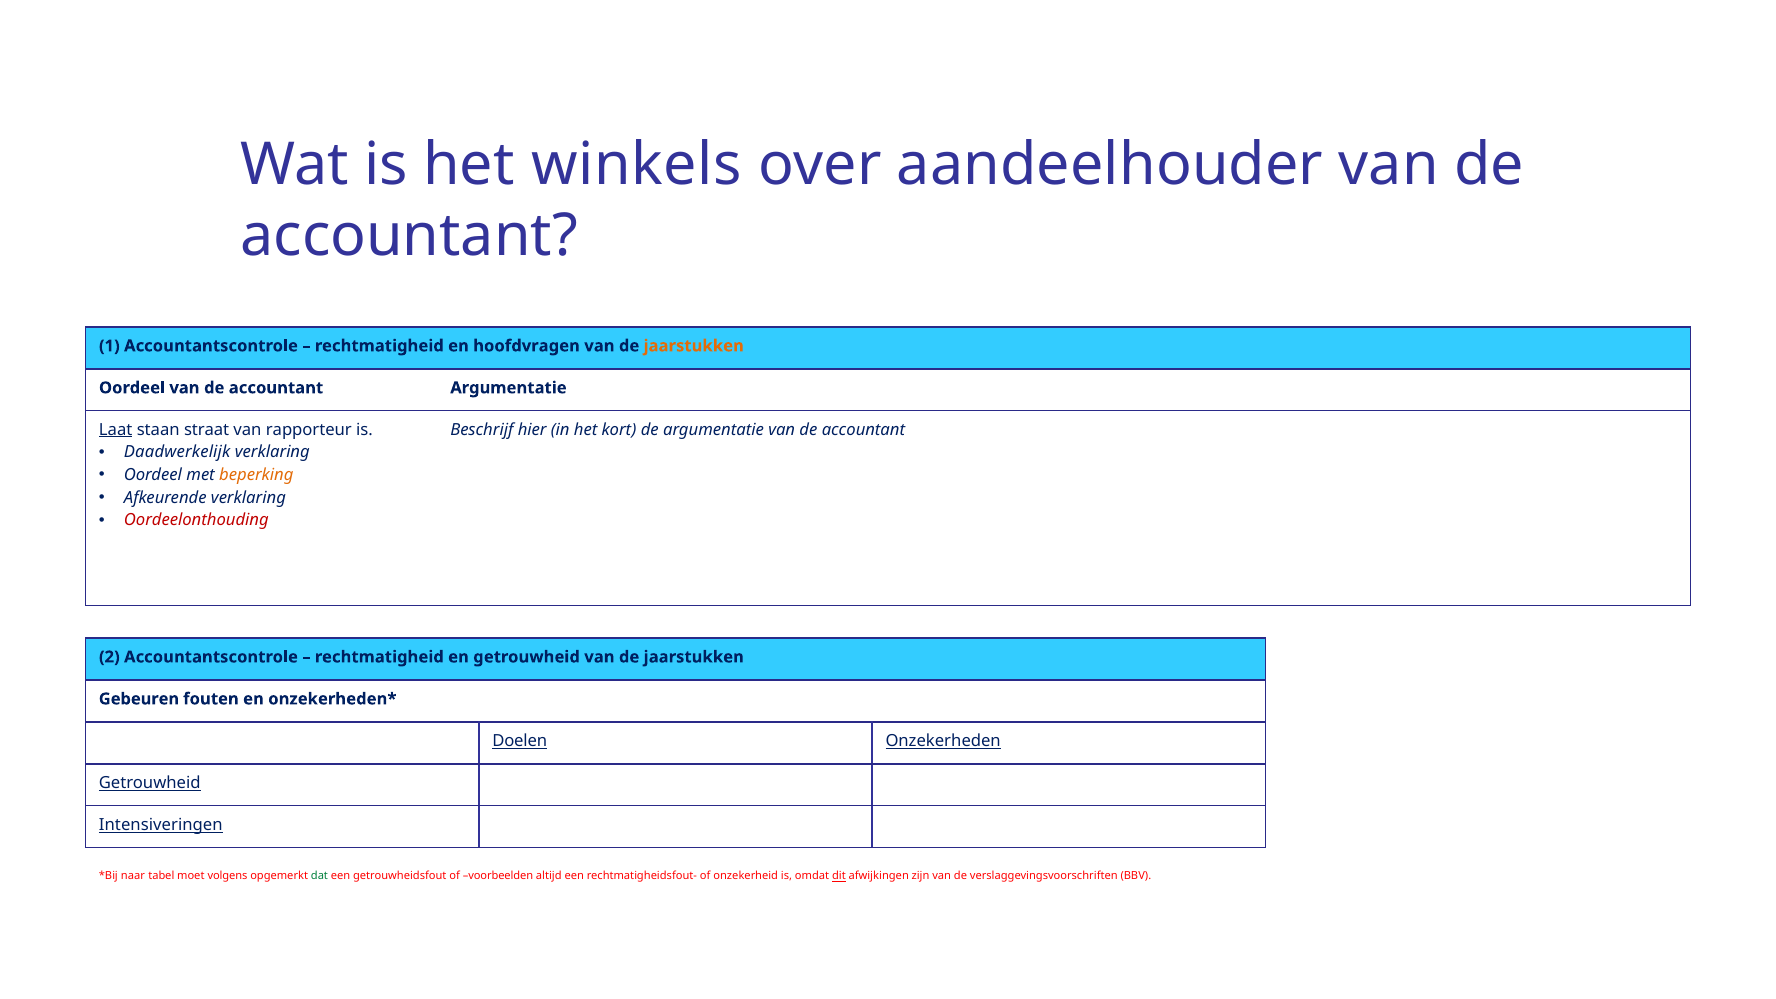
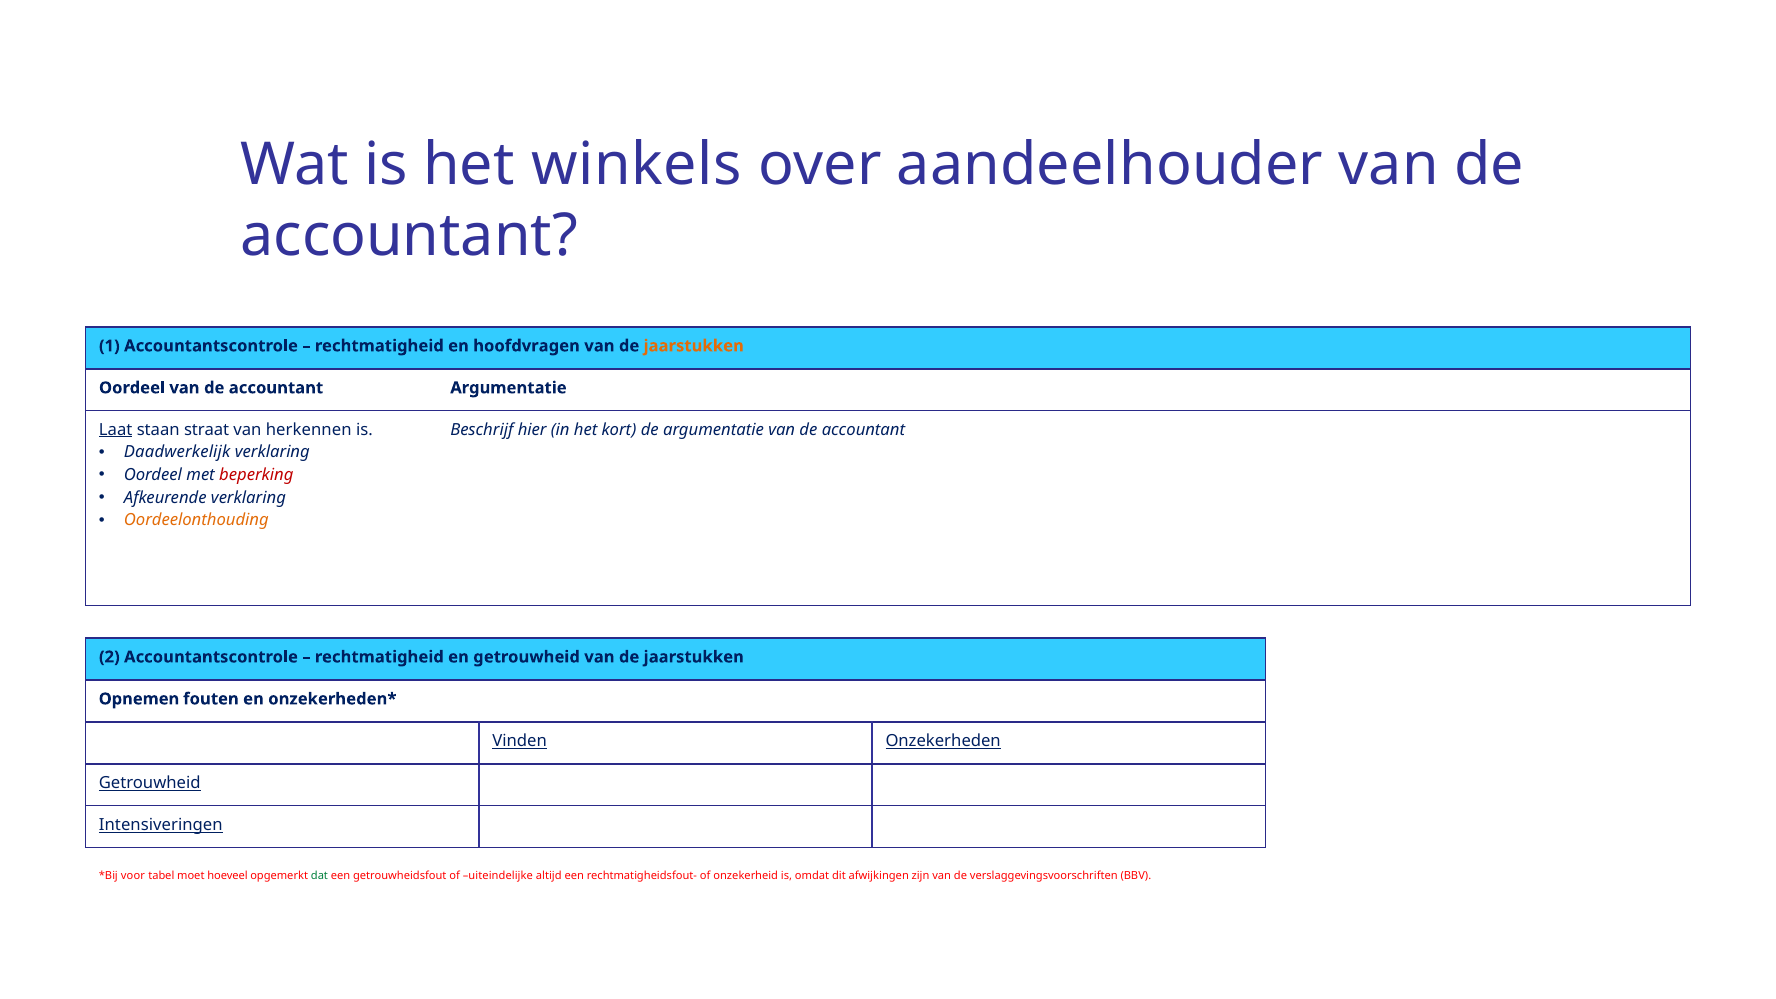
rapporteur: rapporteur -> herkennen
beperking colour: orange -> red
Oordeelonthouding colour: red -> orange
Gebeuren: Gebeuren -> Opnemen
Doelen: Doelen -> Vinden
naar: naar -> voor
volgens: volgens -> hoeveel
voorbeelden: voorbeelden -> uiteindelijke
dit underline: present -> none
